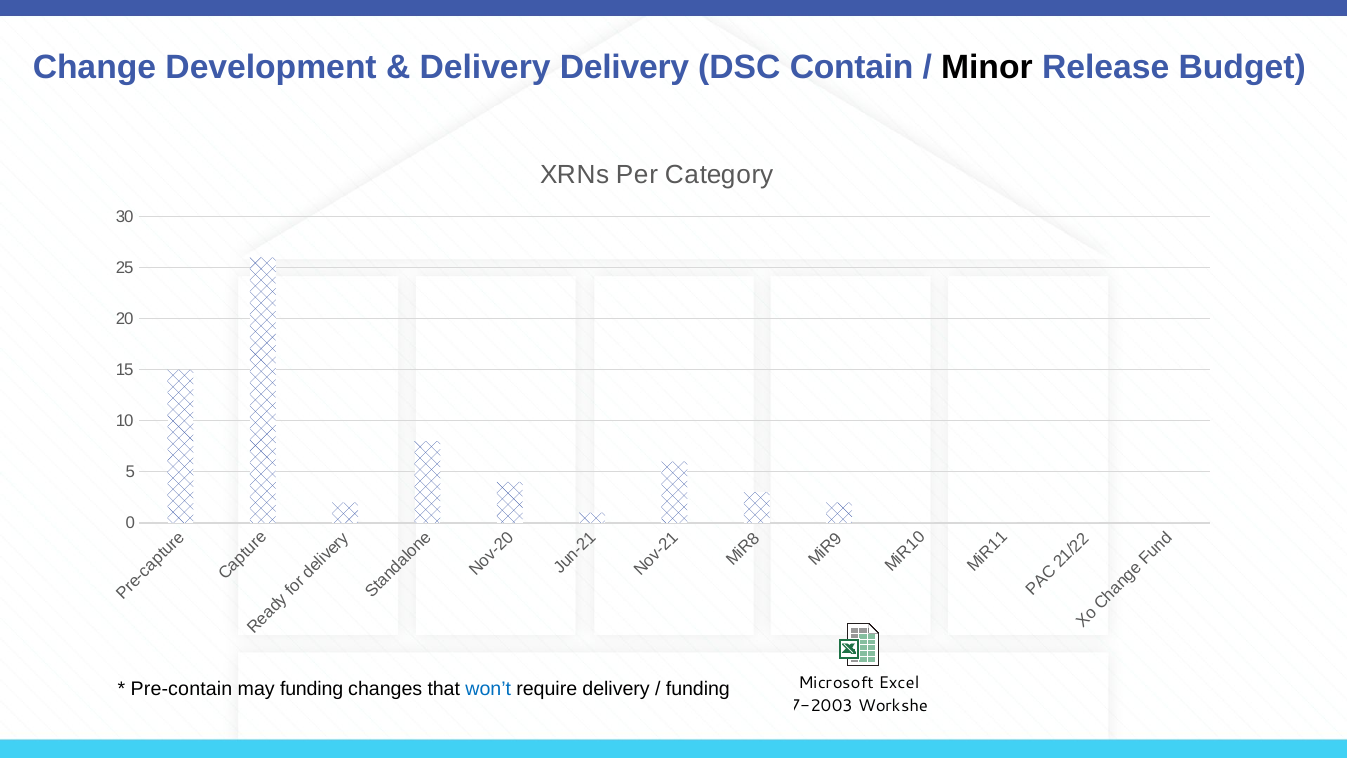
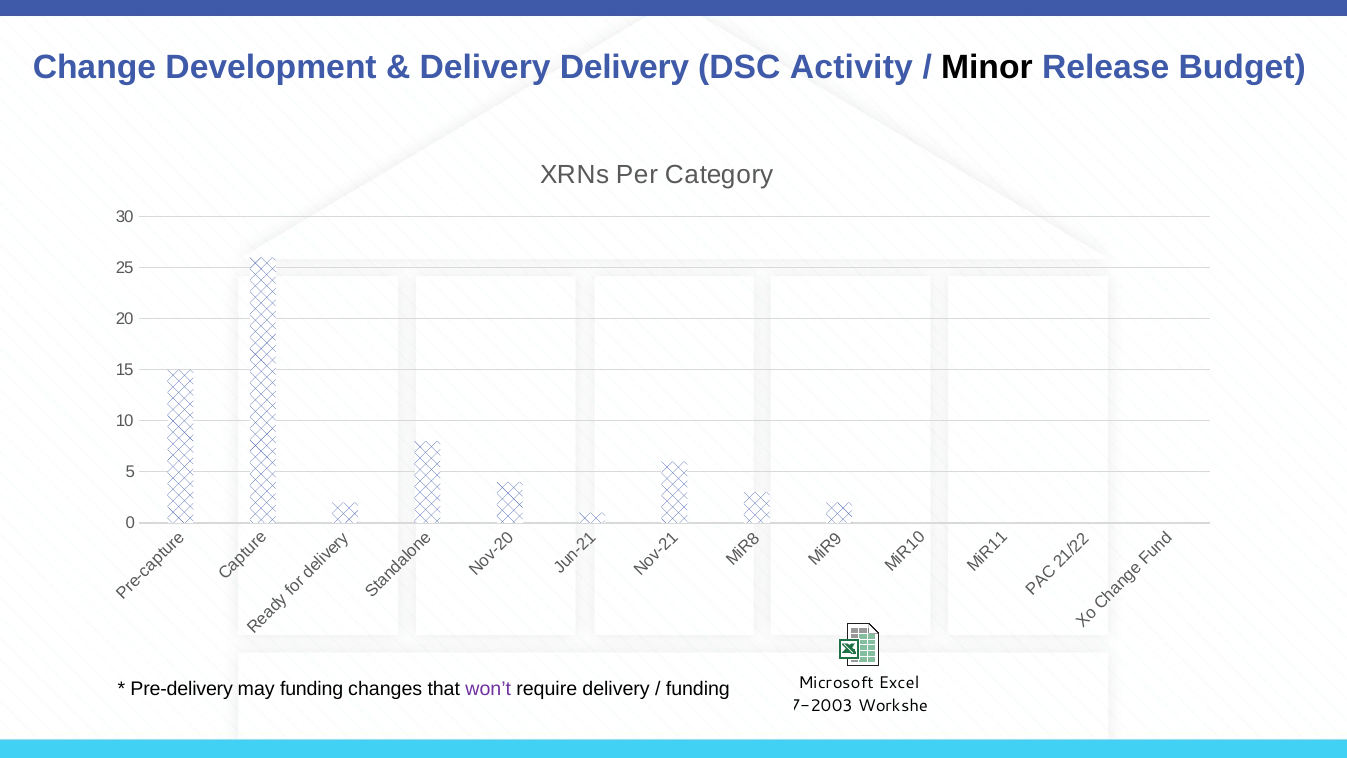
Contain: Contain -> Activity
Pre-contain: Pre-contain -> Pre-delivery
won’t colour: blue -> purple
